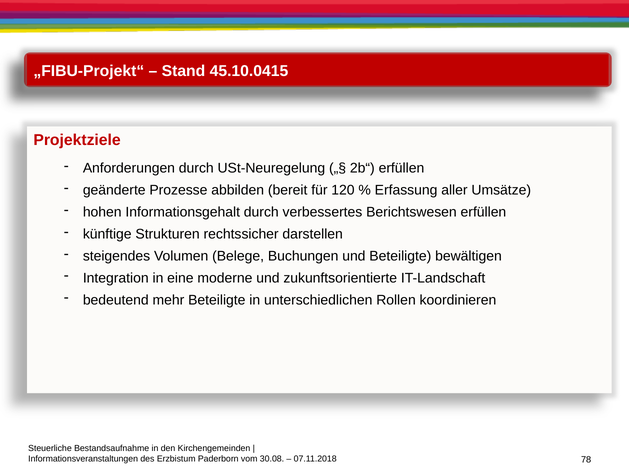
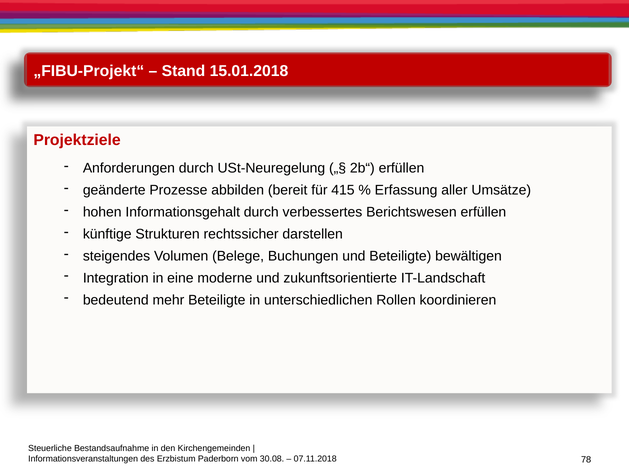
45.10.0415: 45.10.0415 -> 15.01.2018
120: 120 -> 415
